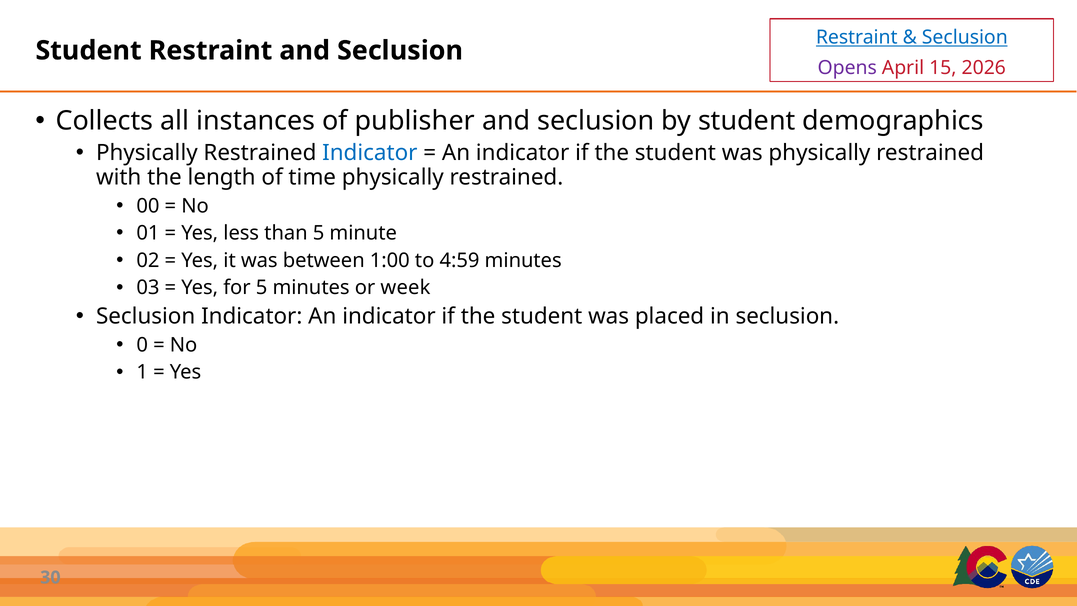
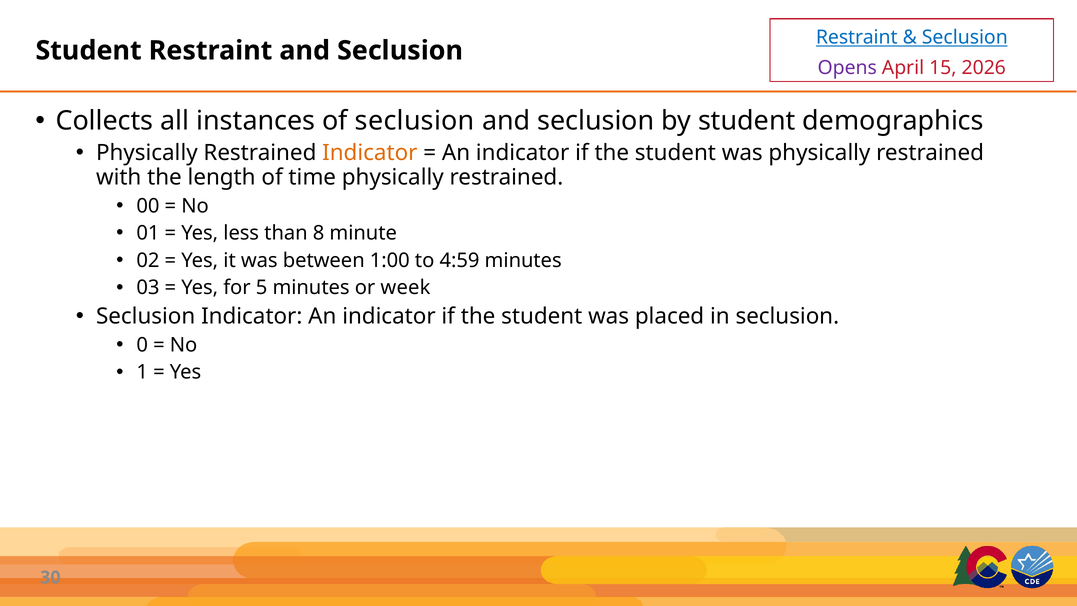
of publisher: publisher -> seclusion
Indicator at (370, 153) colour: blue -> orange
than 5: 5 -> 8
